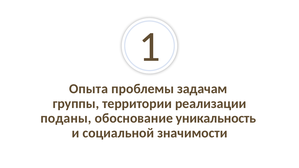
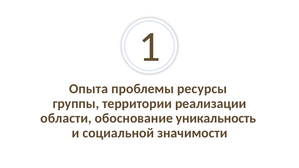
задачам: задачам -> ресурсы
поданы: поданы -> области
